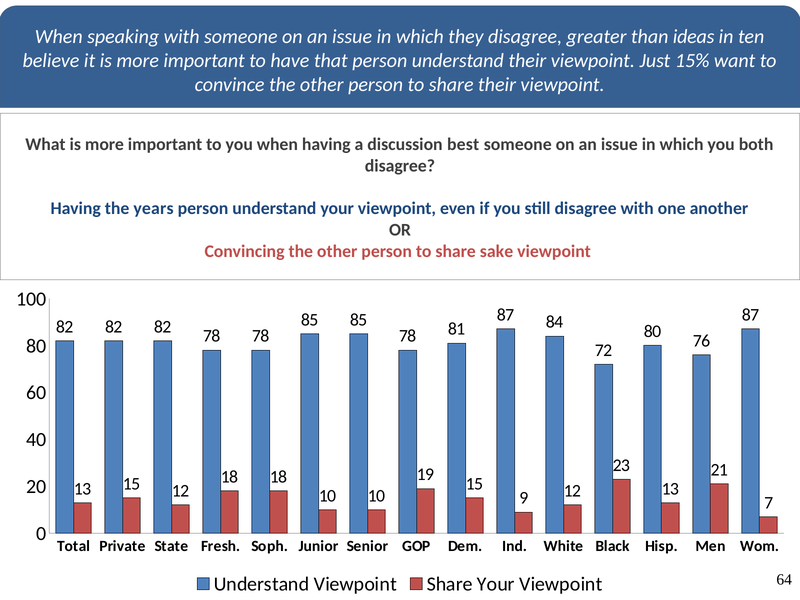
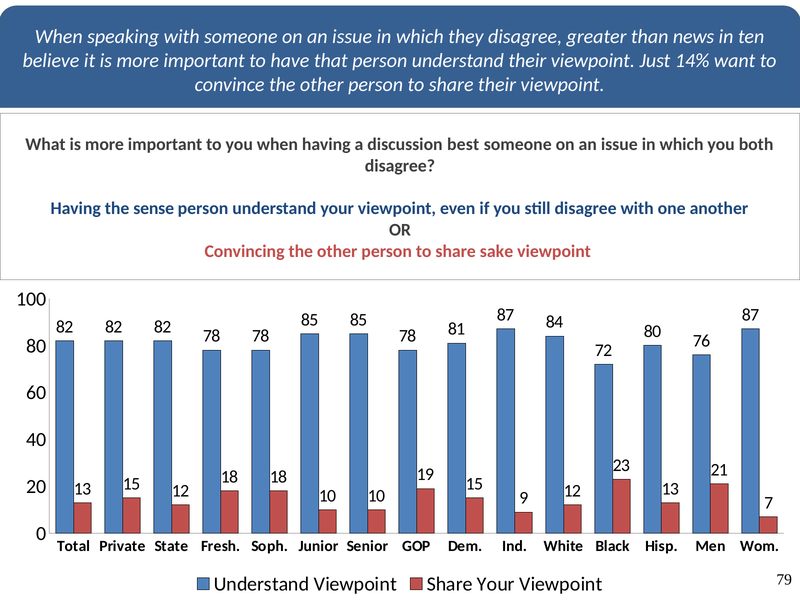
ideas: ideas -> news
15%: 15% -> 14%
years: years -> sense
64: 64 -> 79
